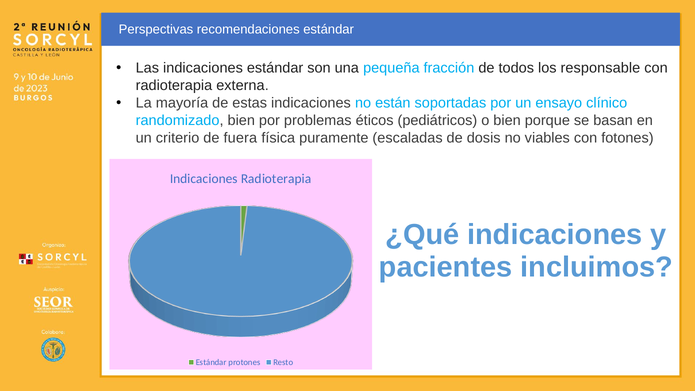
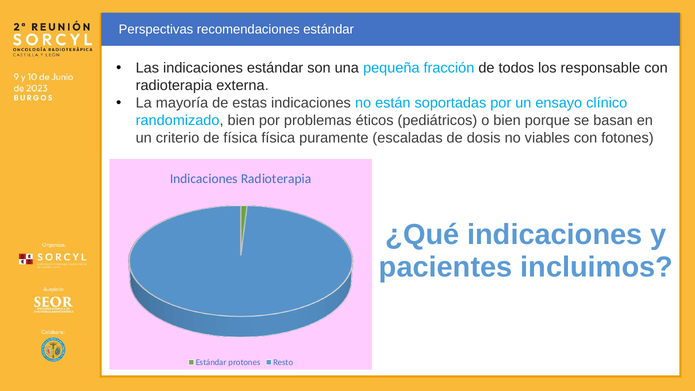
de fuera: fuera -> física
